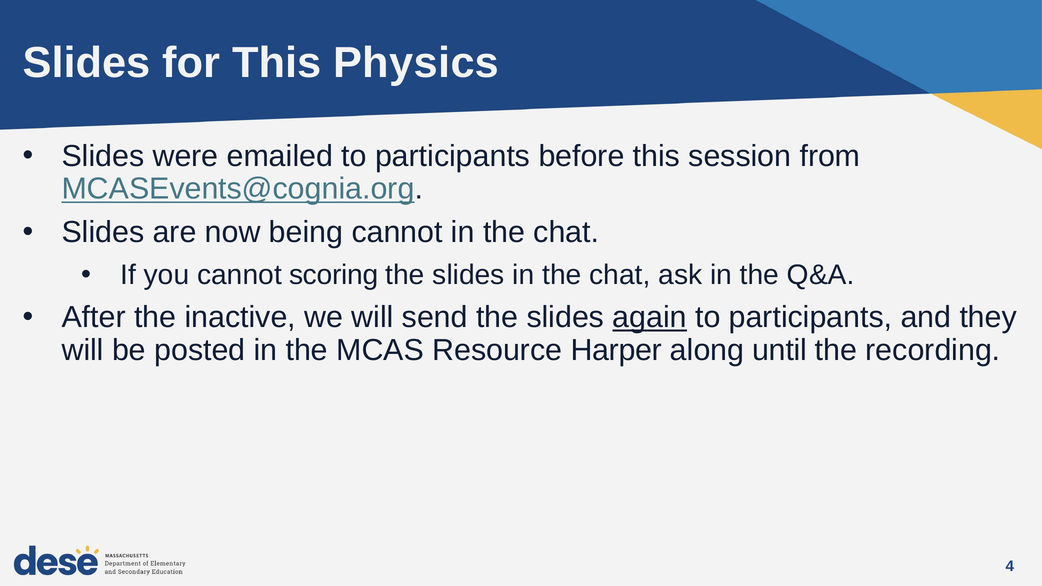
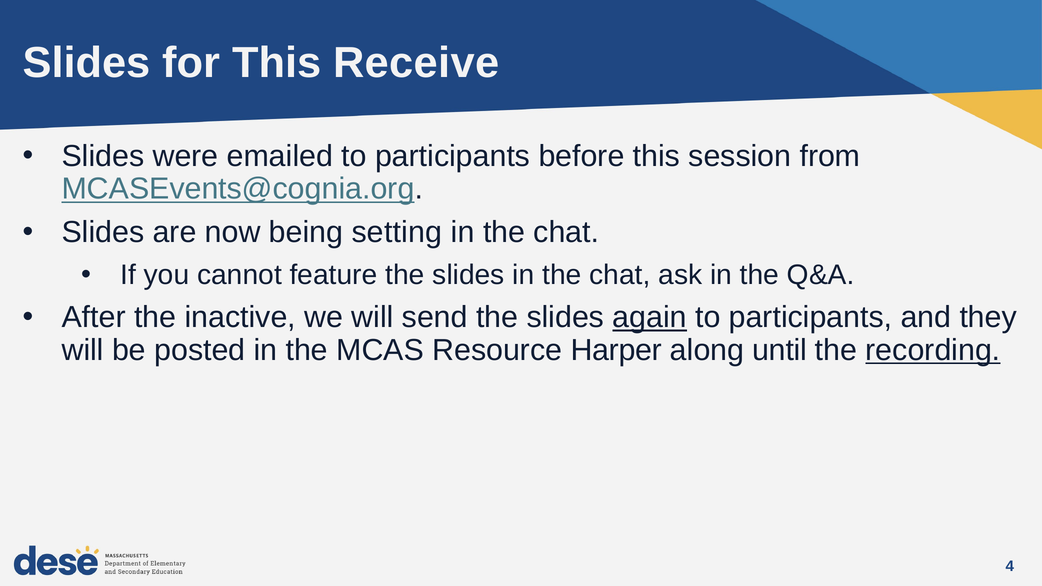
Physics: Physics -> Receive
being cannot: cannot -> setting
scoring: scoring -> feature
recording underline: none -> present
